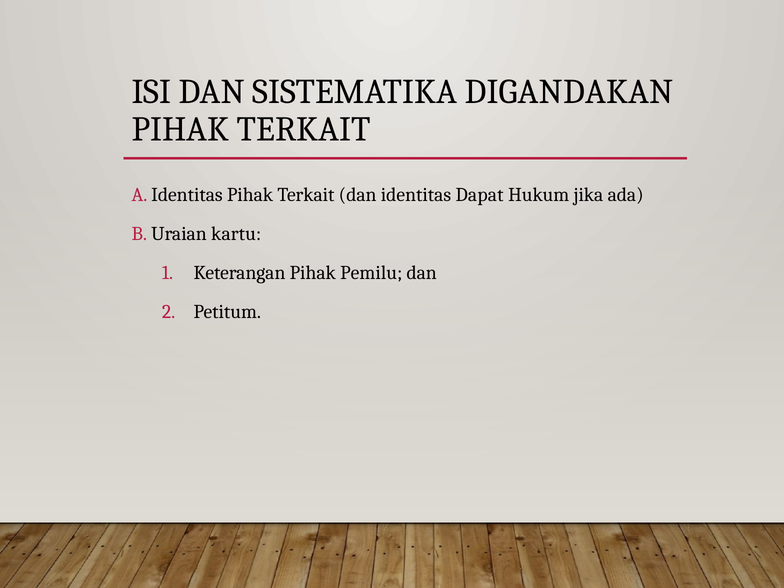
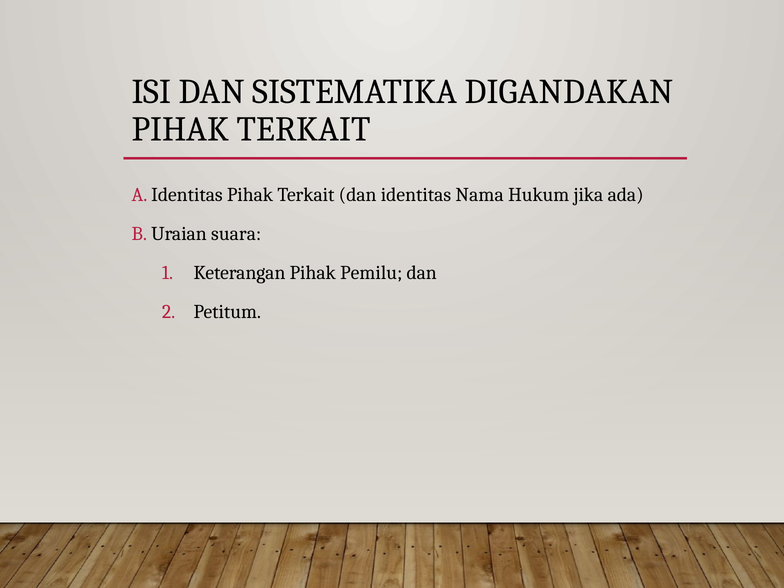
Dapat: Dapat -> Nama
kartu: kartu -> suara
